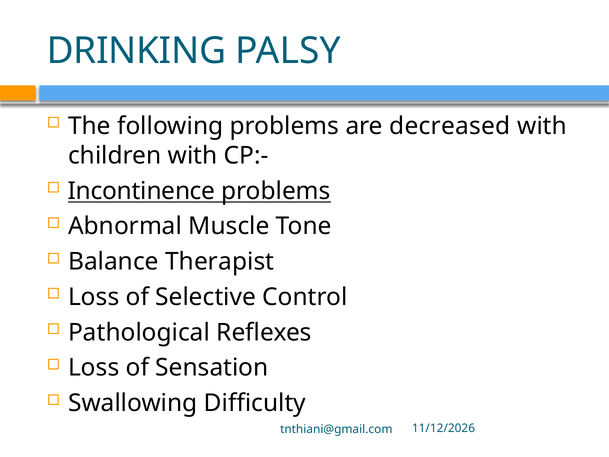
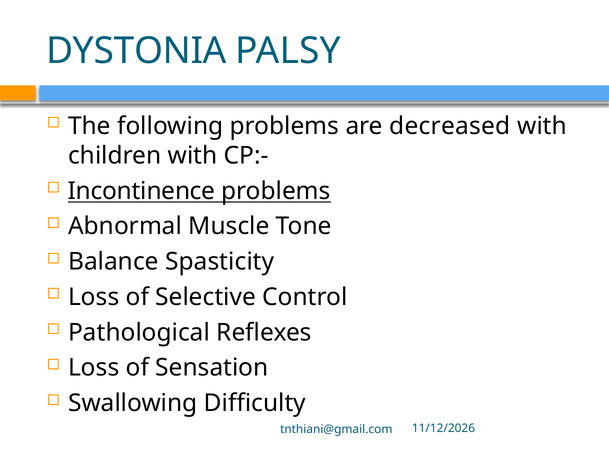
DRINKING: DRINKING -> DYSTONIA
Therapist: Therapist -> Spasticity
